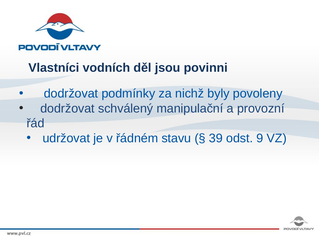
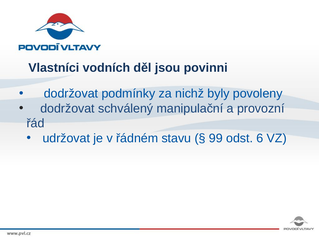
39: 39 -> 99
9: 9 -> 6
